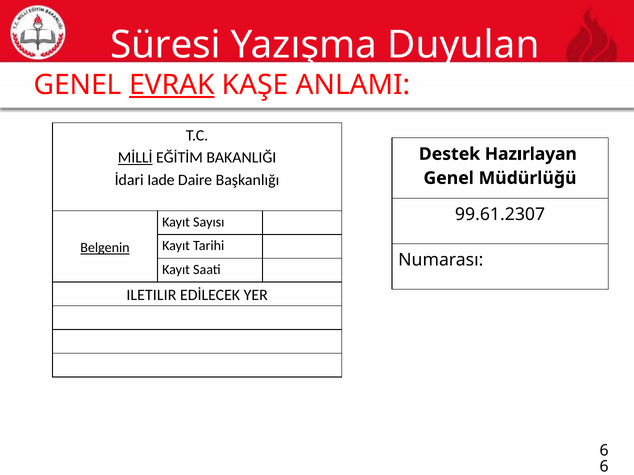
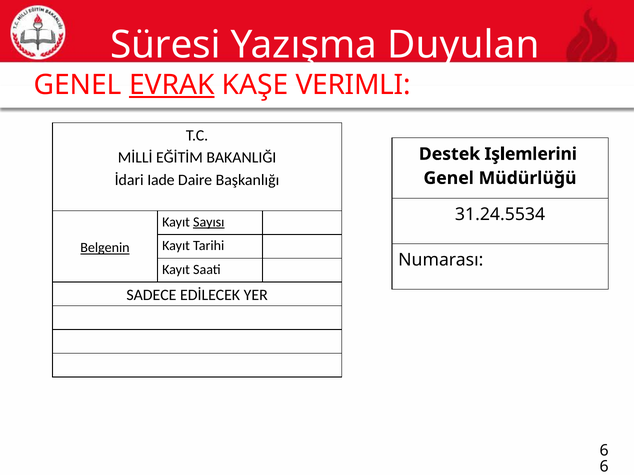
ANLAMI: ANLAMI -> VERIMLI
Hazırlayan: Hazırlayan -> Işlemlerini
MİLLİ underline: present -> none
99.61.2307: 99.61.2307 -> 31.24.5534
Sayısı underline: none -> present
ILETILIR: ILETILIR -> SADECE
